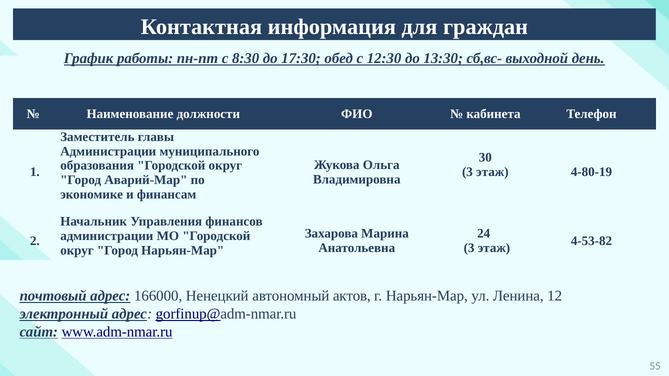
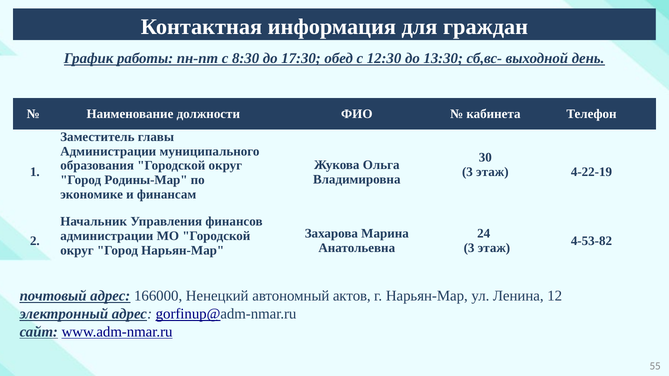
4-80-19: 4-80-19 -> 4-22-19
Аварий-Мар: Аварий-Мар -> Родины-Мар
